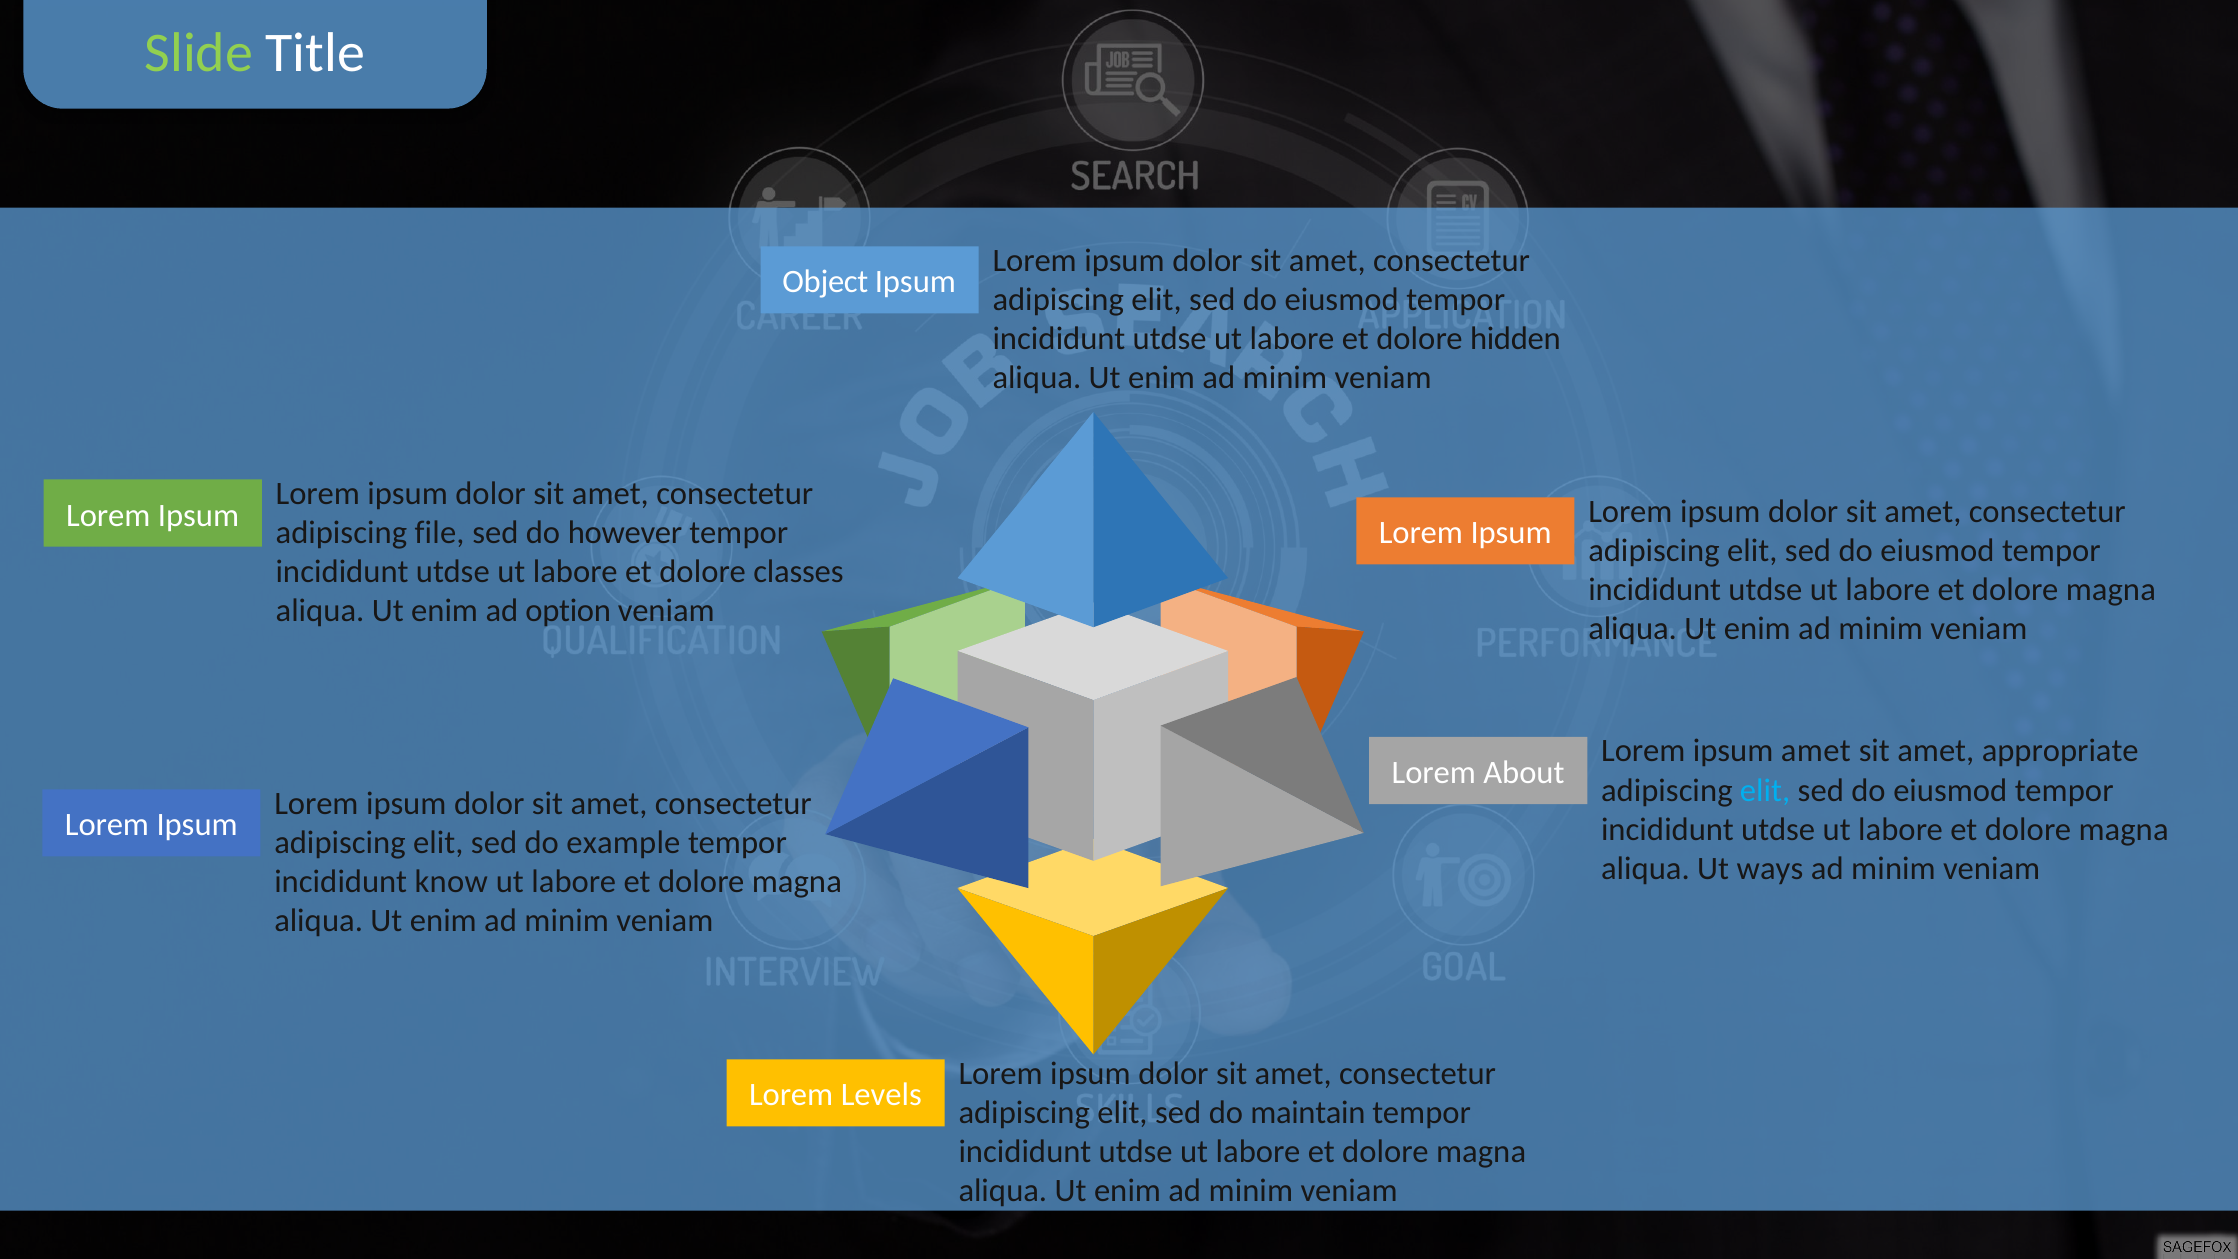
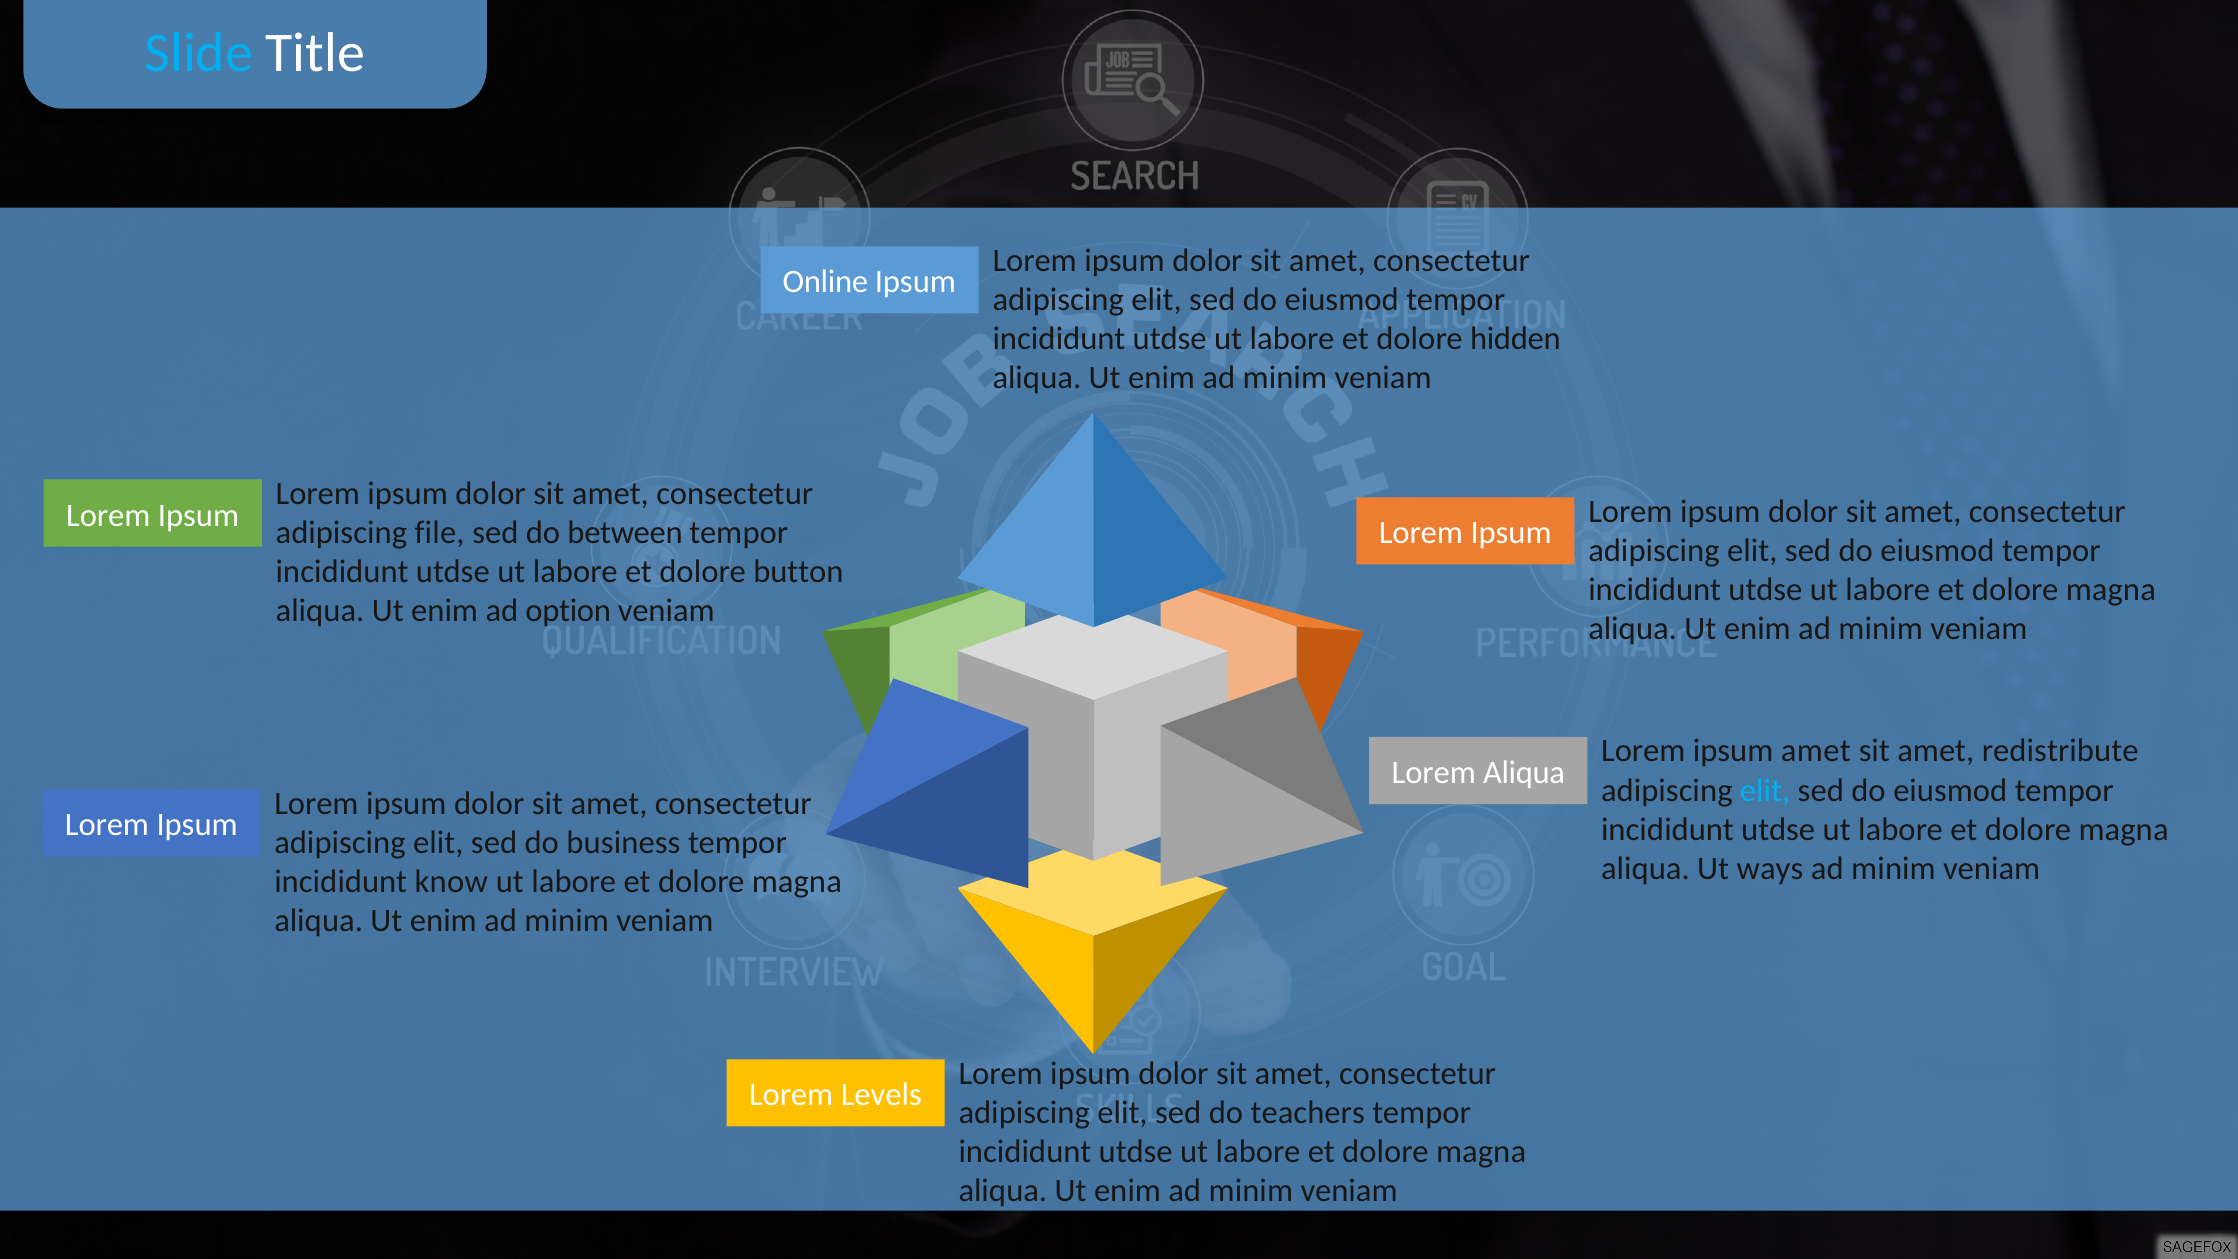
Slide colour: light green -> light blue
Object: Object -> Online
however: however -> between
classes: classes -> button
appropriate: appropriate -> redistribute
Lorem About: About -> Aliqua
example: example -> business
maintain: maintain -> teachers
